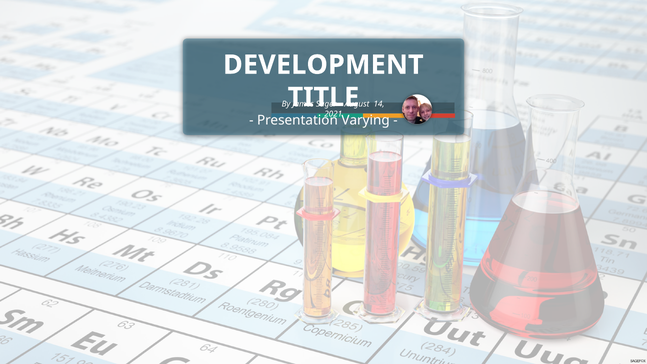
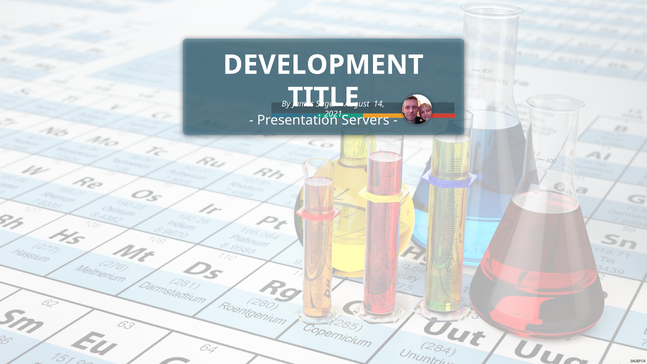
Varying: Varying -> Servers
